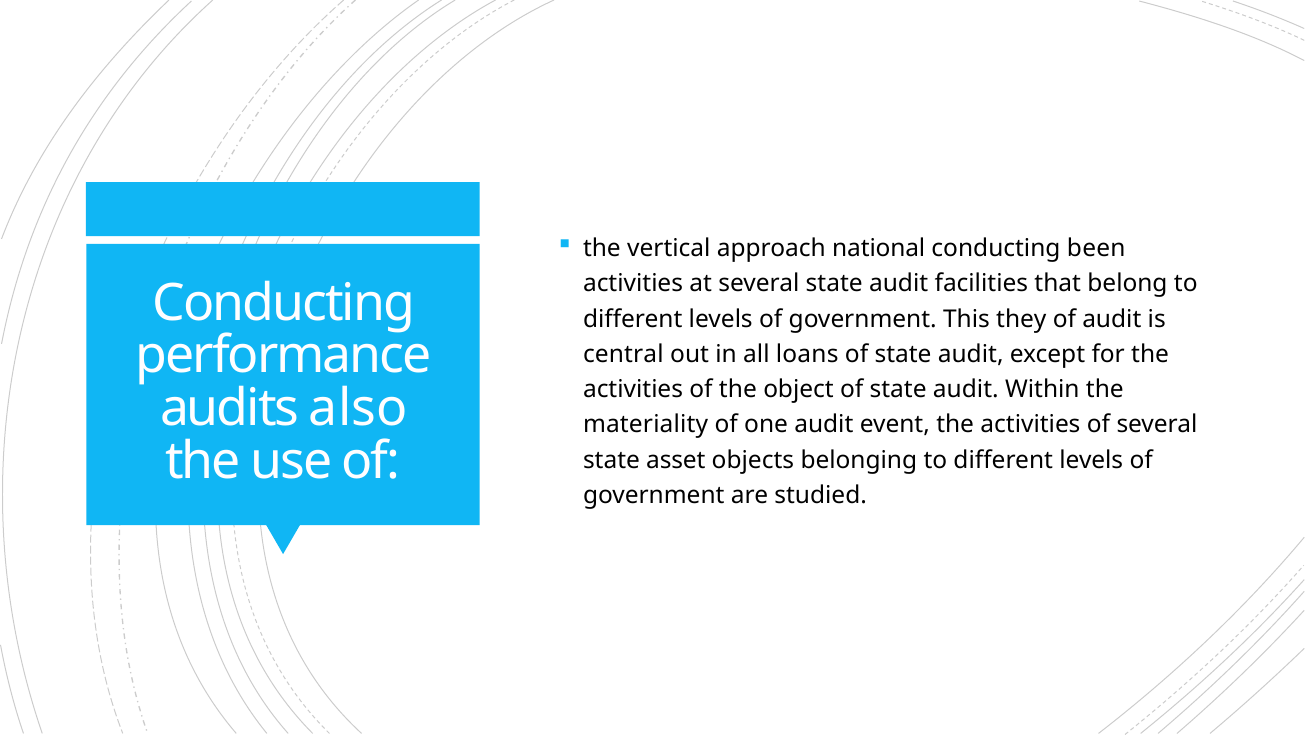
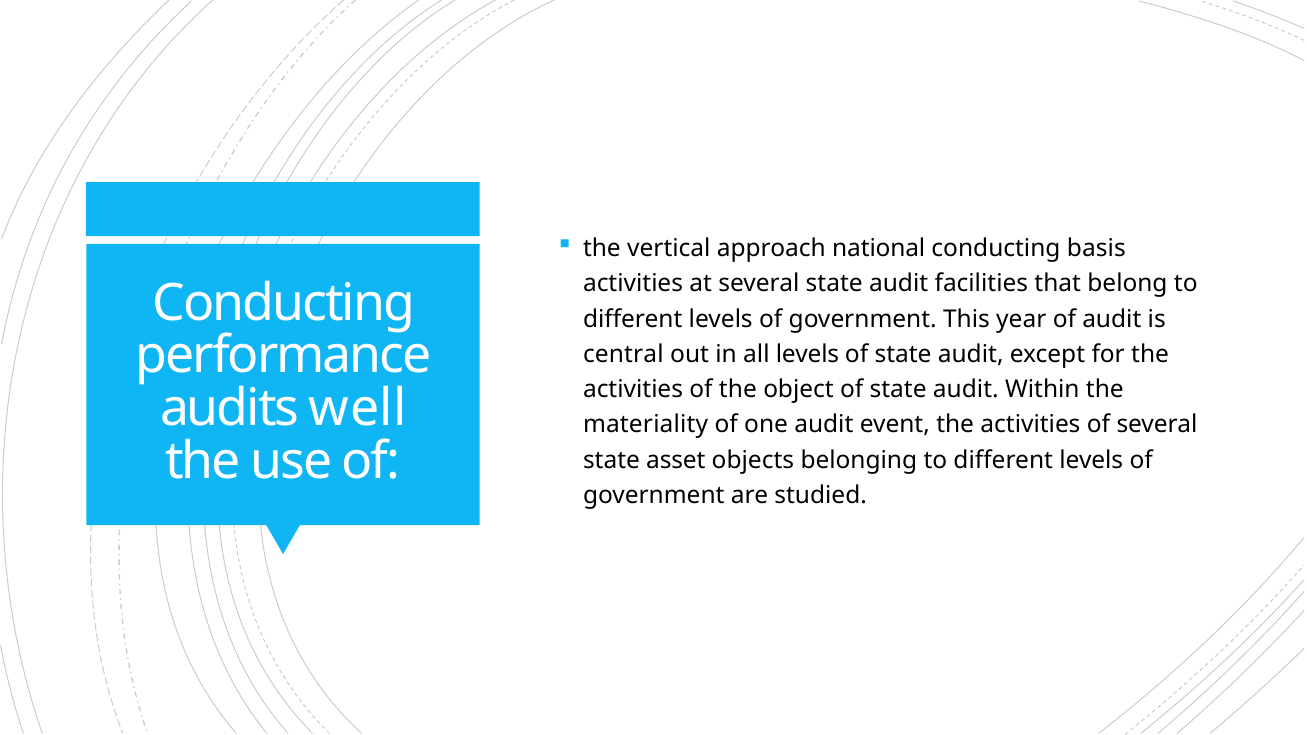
been: been -> basis
they: they -> year
all loans: loans -> levels
also: also -> well
